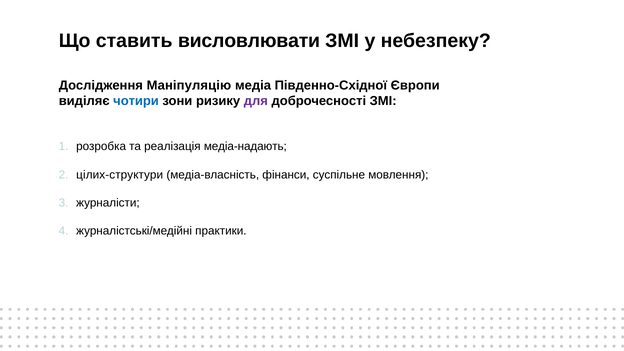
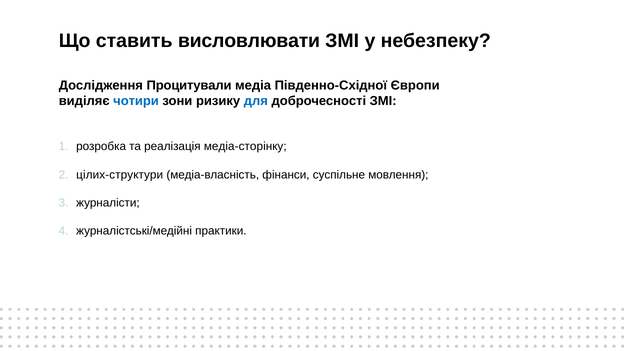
Маніпуляцію: Маніпуляцію -> Процитували
для colour: purple -> blue
медіа-надають: медіа-надають -> медіа-сторінку
